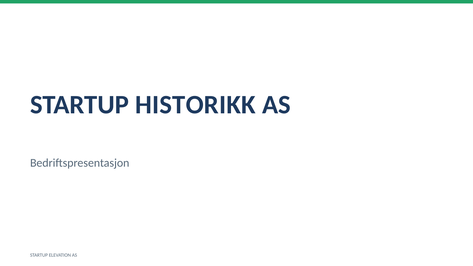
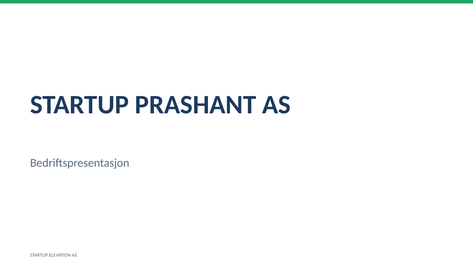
HISTORIKK: HISTORIKK -> PRASHANT
